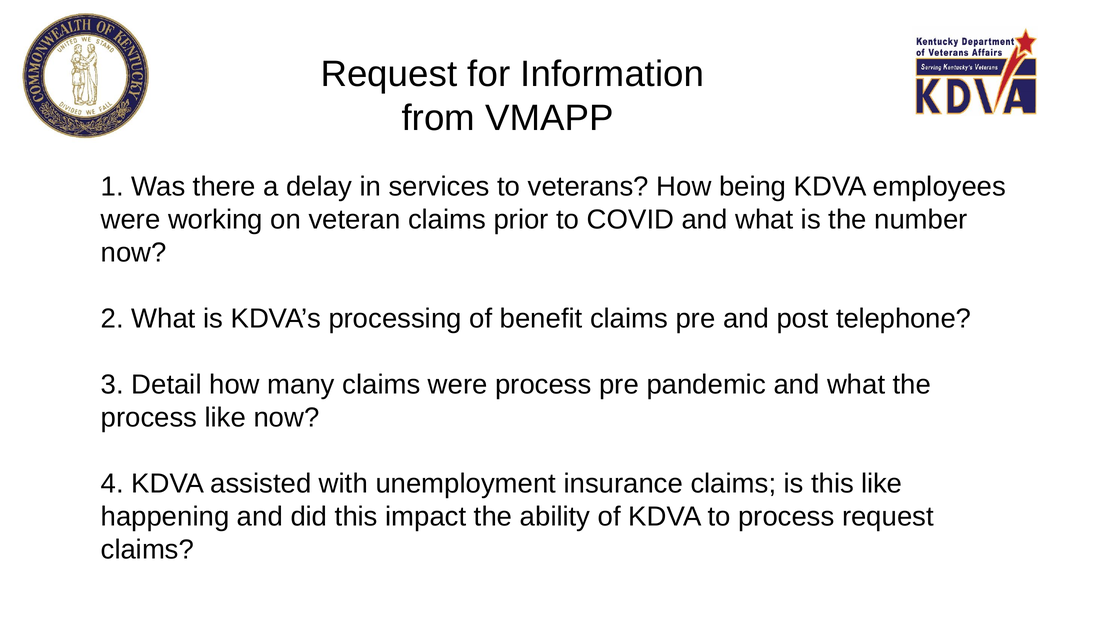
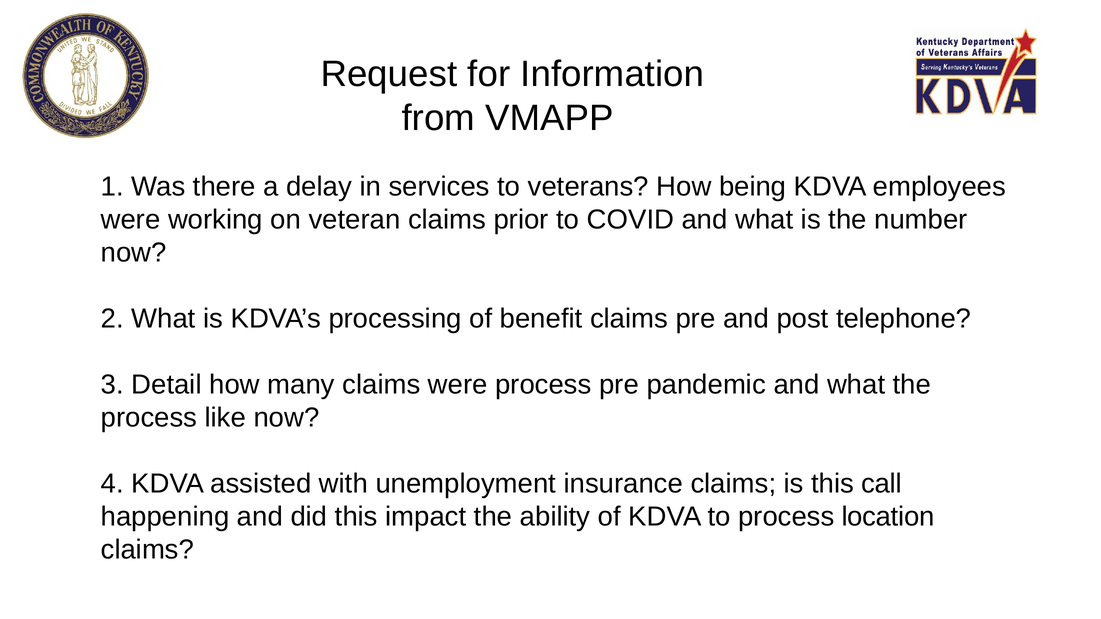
this like: like -> call
process request: request -> location
